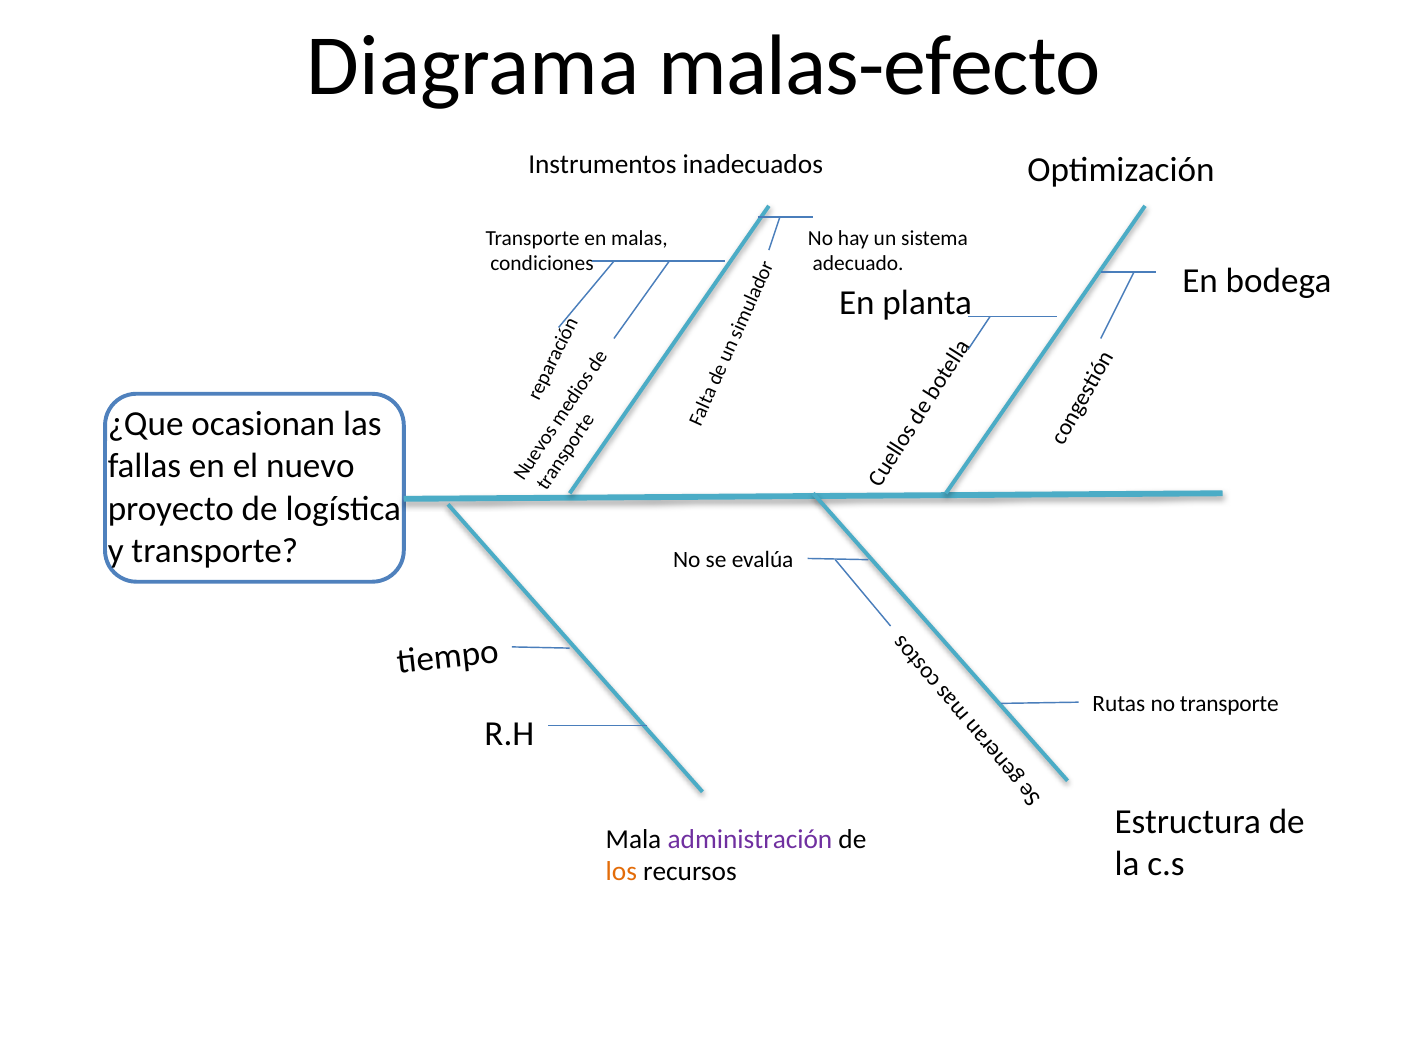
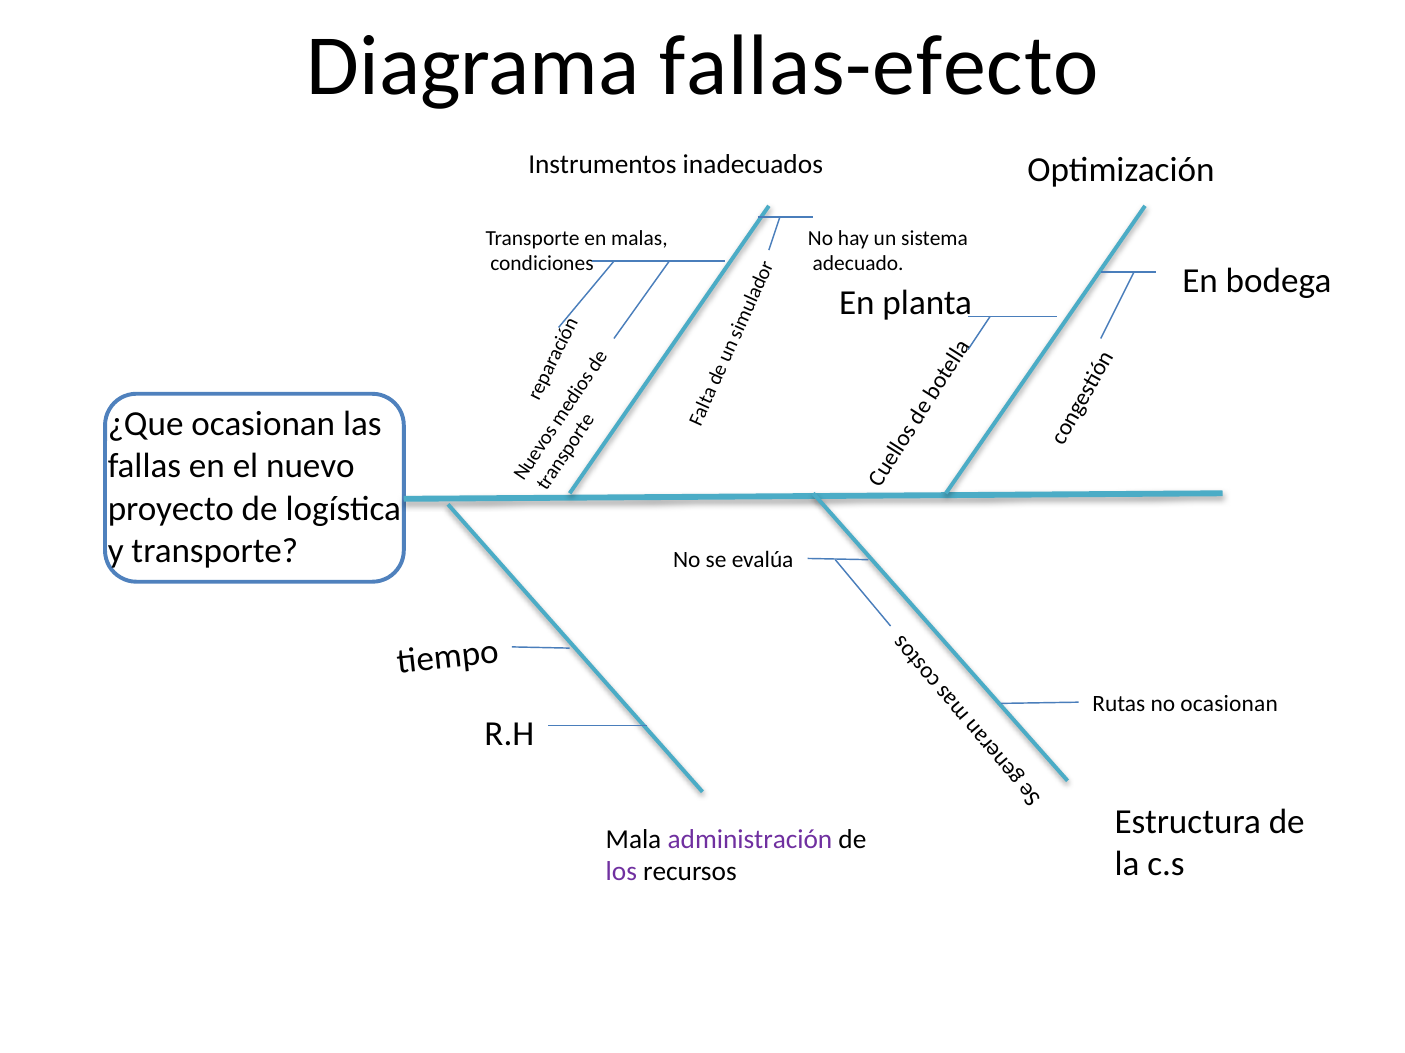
malas-efecto: malas-efecto -> fallas-efecto
no transporte: transporte -> ocasionan
los colour: orange -> purple
